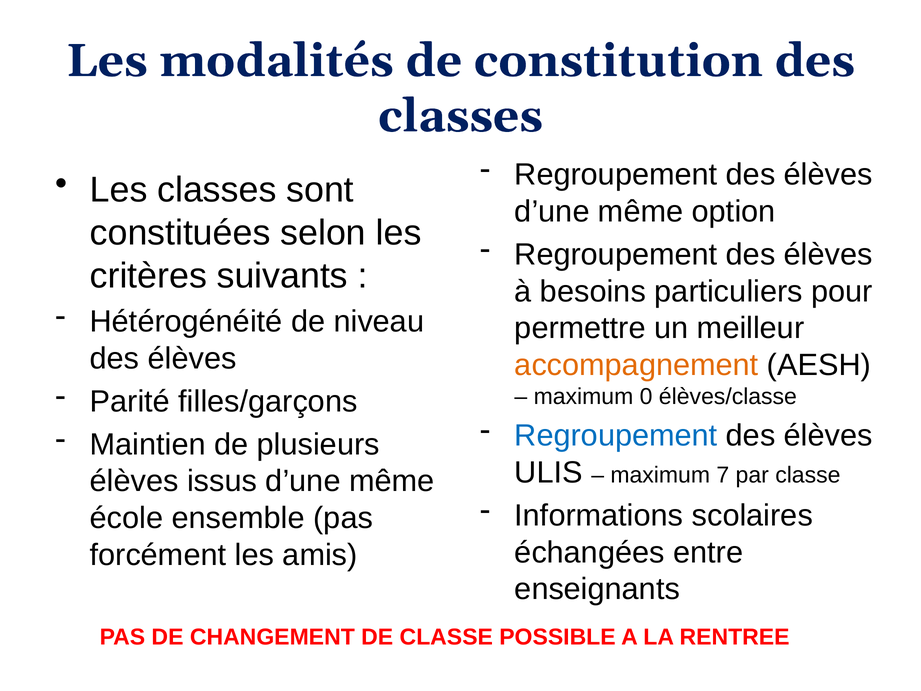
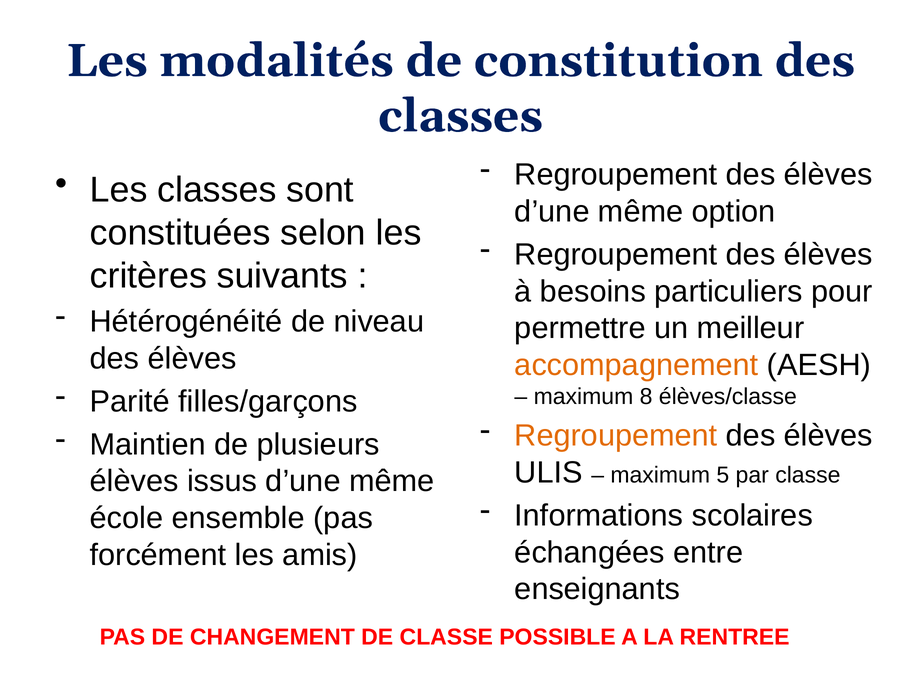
0: 0 -> 8
Regroupement at (616, 436) colour: blue -> orange
7: 7 -> 5
